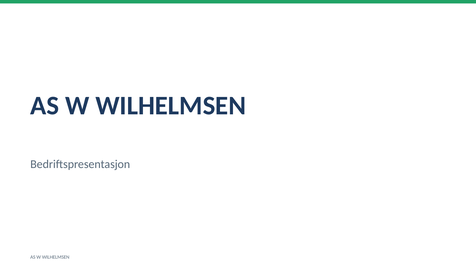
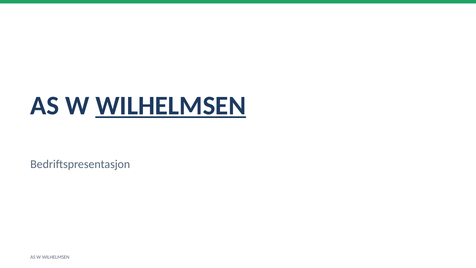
WILHELMSEN at (171, 106) underline: none -> present
